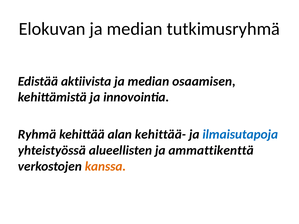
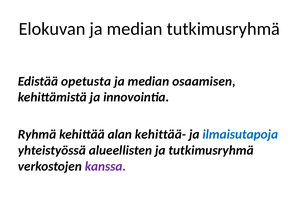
aktiivista: aktiivista -> opetusta
ja ammattikenttä: ammattikenttä -> tutkimusryhmä
kanssa colour: orange -> purple
